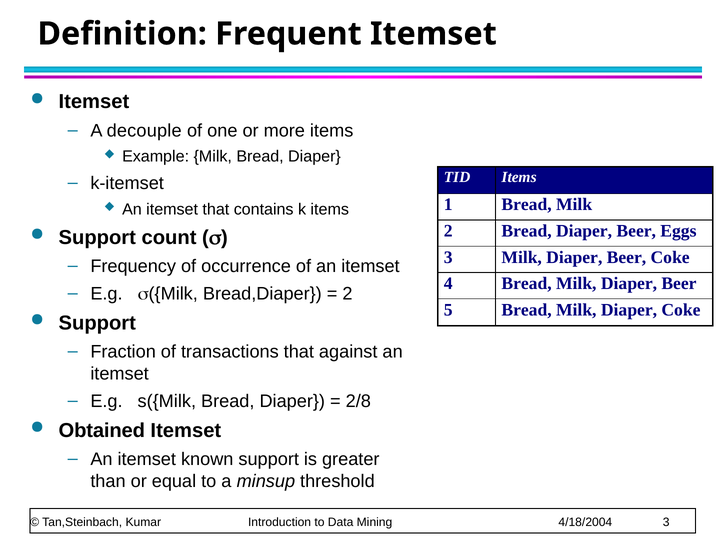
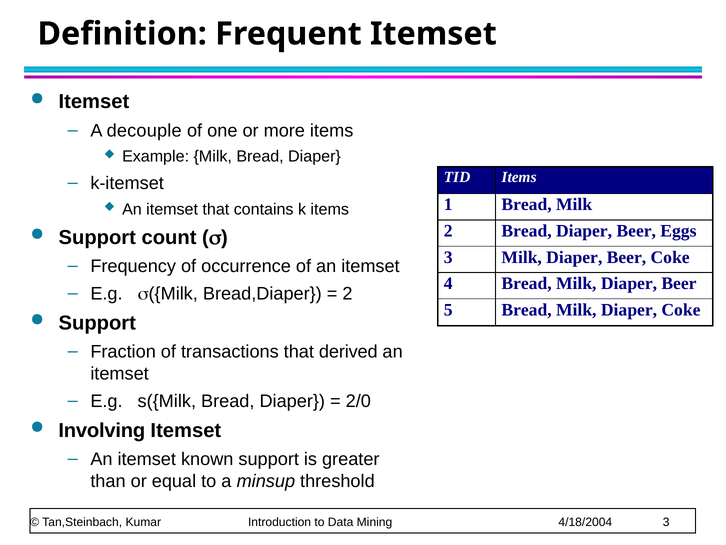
against: against -> derived
2/8: 2/8 -> 2/0
Obtained: Obtained -> Involving
